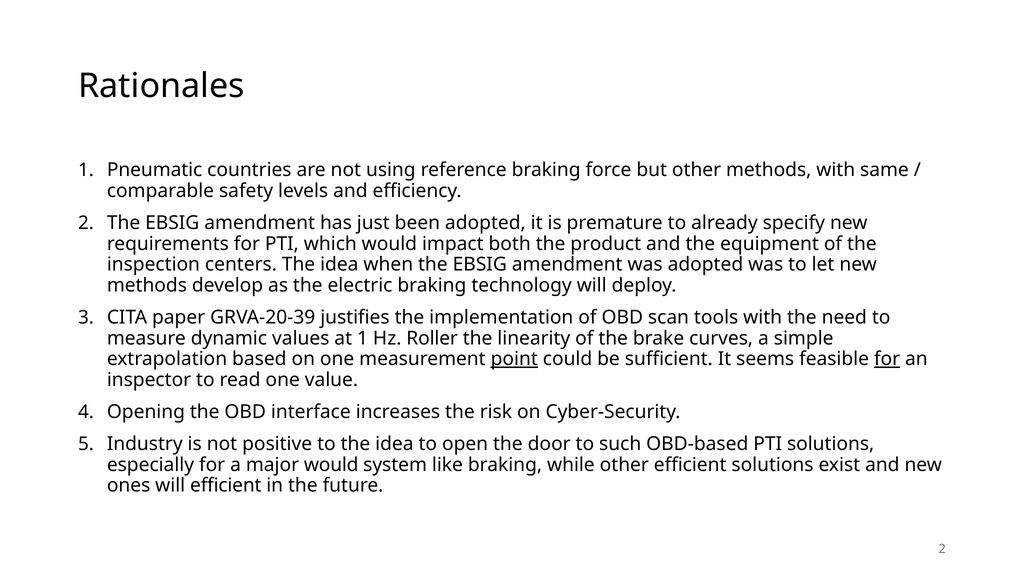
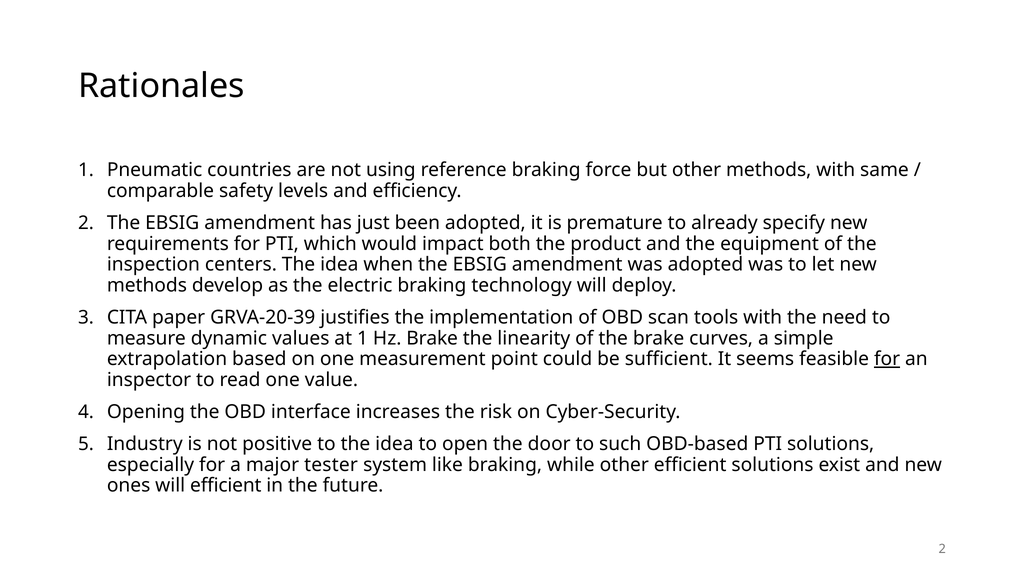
Hz Roller: Roller -> Brake
point underline: present -> none
major would: would -> tester
